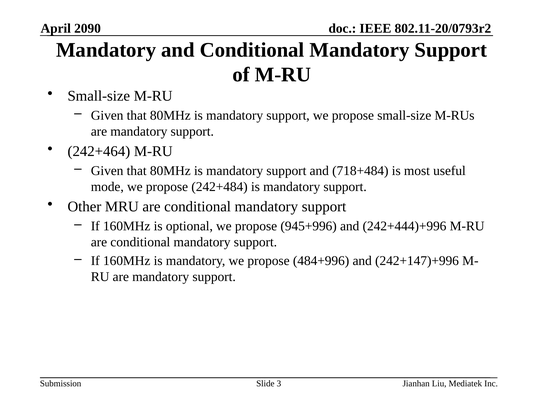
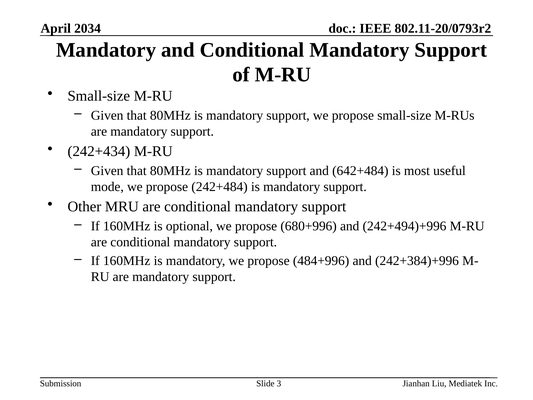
2090: 2090 -> 2034
242+464: 242+464 -> 242+434
718+484: 718+484 -> 642+484
945+996: 945+996 -> 680+996
242+444)+996: 242+444)+996 -> 242+494)+996
242+147)+996: 242+147)+996 -> 242+384)+996
